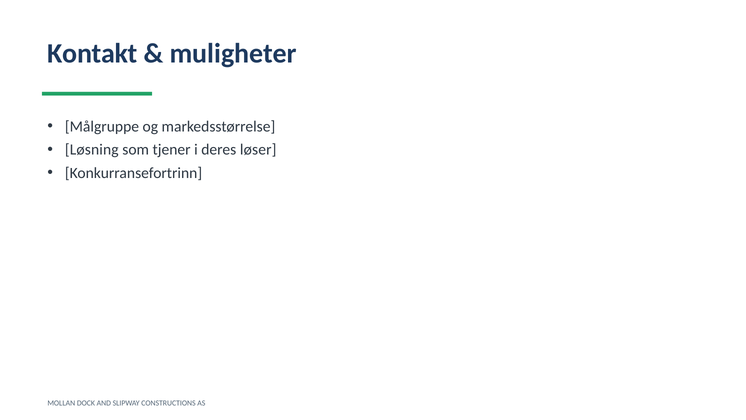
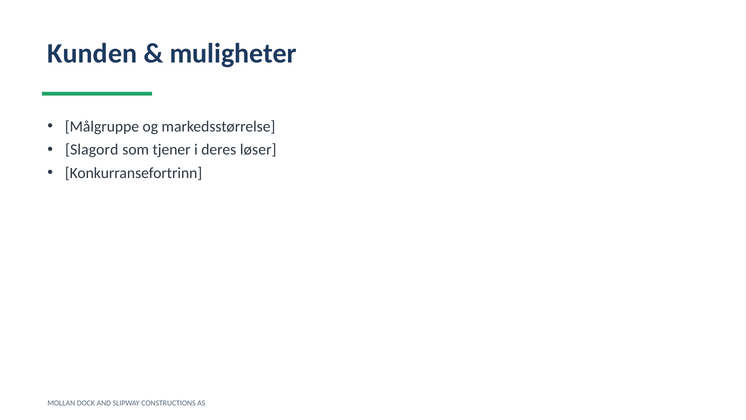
Kontakt: Kontakt -> Kunden
Løsning: Løsning -> Slagord
